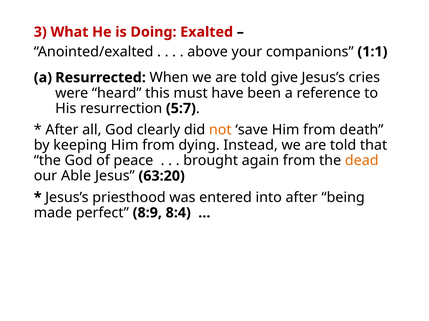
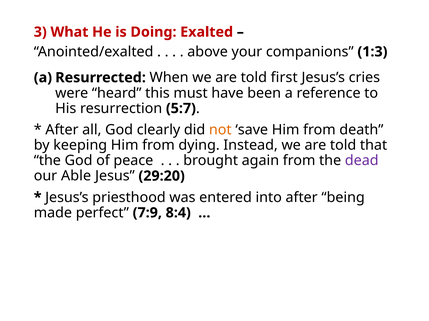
1:1: 1:1 -> 1:3
give: give -> first
dead colour: orange -> purple
63:20: 63:20 -> 29:20
8:9: 8:9 -> 7:9
